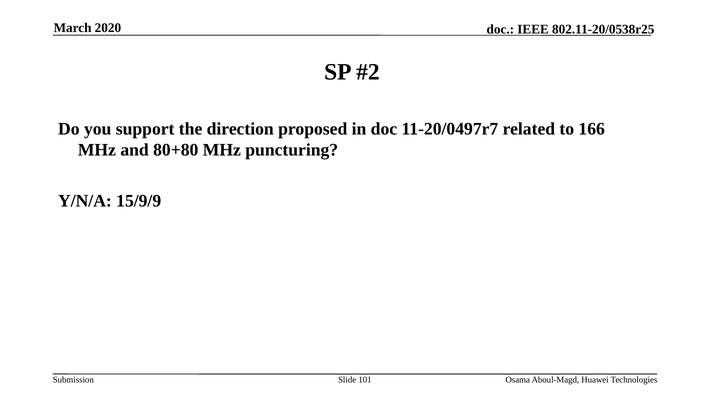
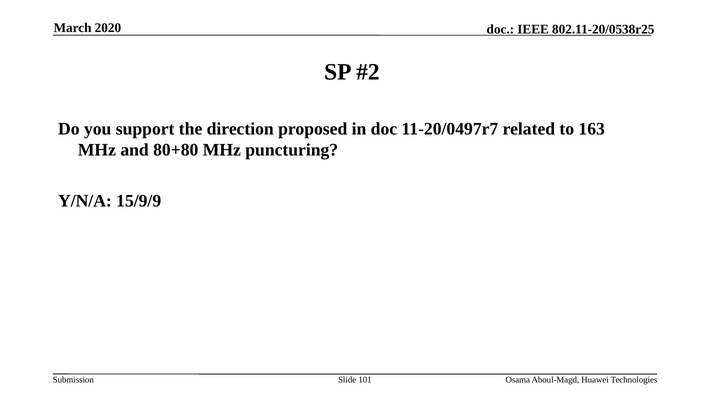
166: 166 -> 163
